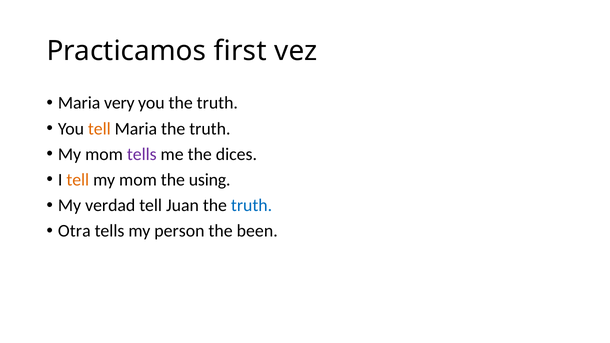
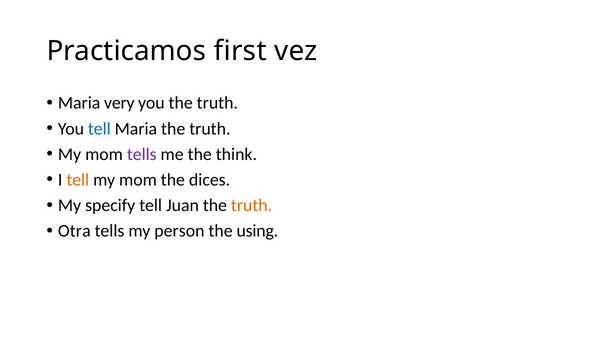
tell at (99, 129) colour: orange -> blue
dices: dices -> think
using: using -> dices
verdad: verdad -> specify
truth at (252, 205) colour: blue -> orange
been: been -> using
